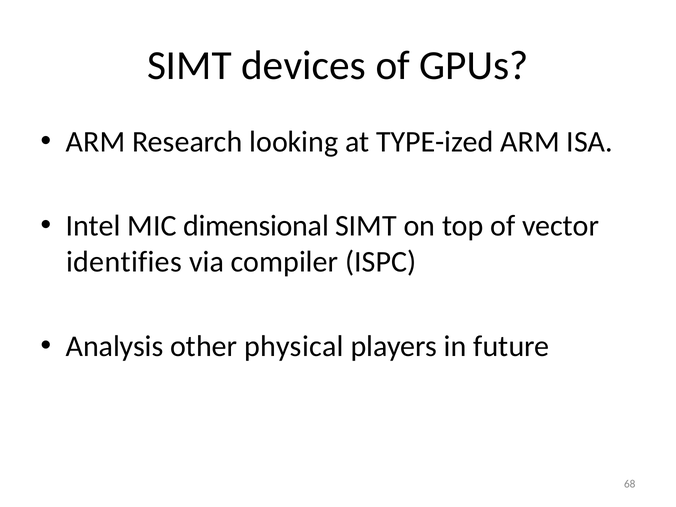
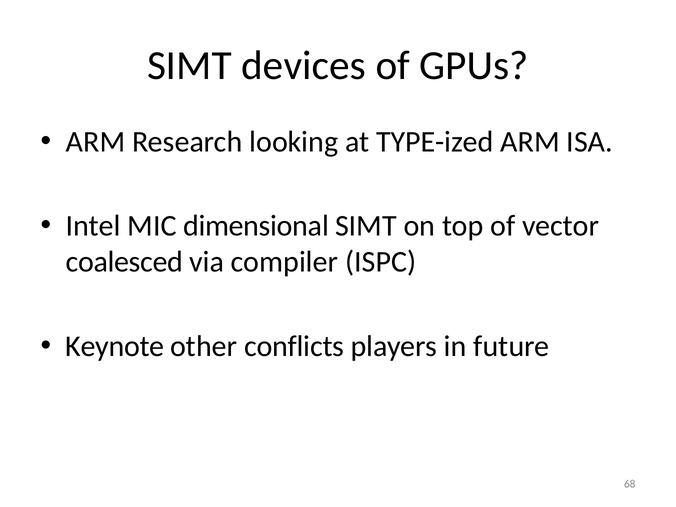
identifies: identifies -> coalesced
Analysis: Analysis -> Keynote
physical: physical -> conflicts
